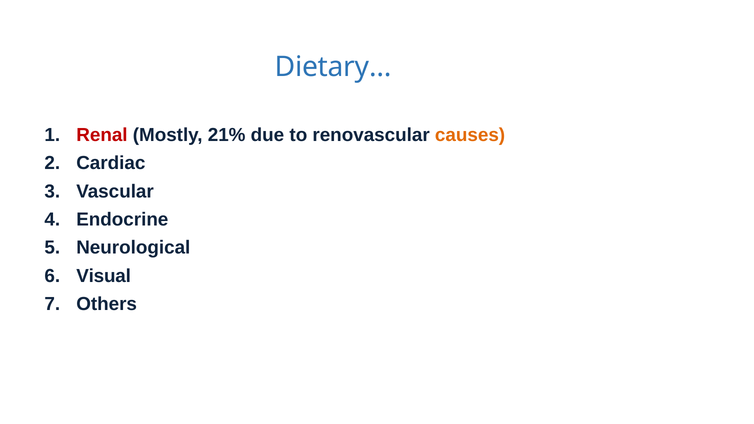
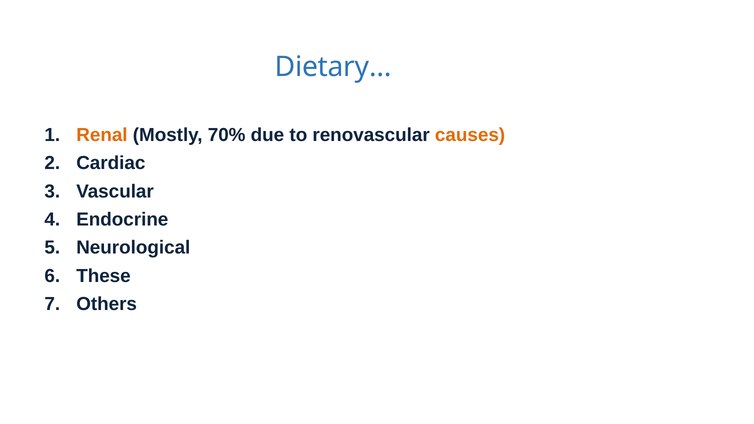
Renal colour: red -> orange
21%: 21% -> 70%
Visual: Visual -> These
